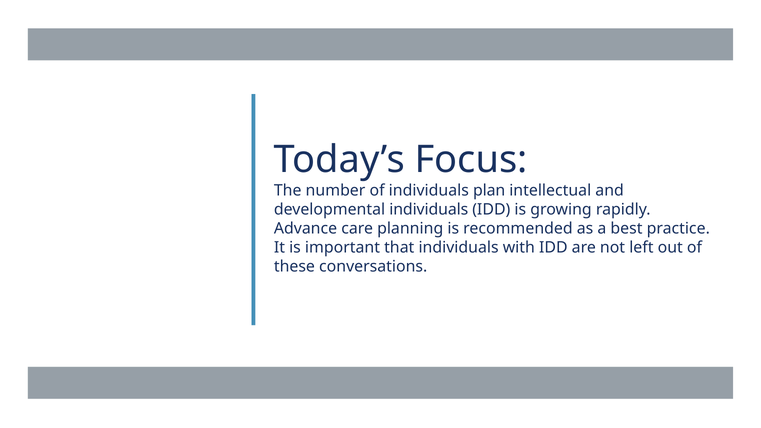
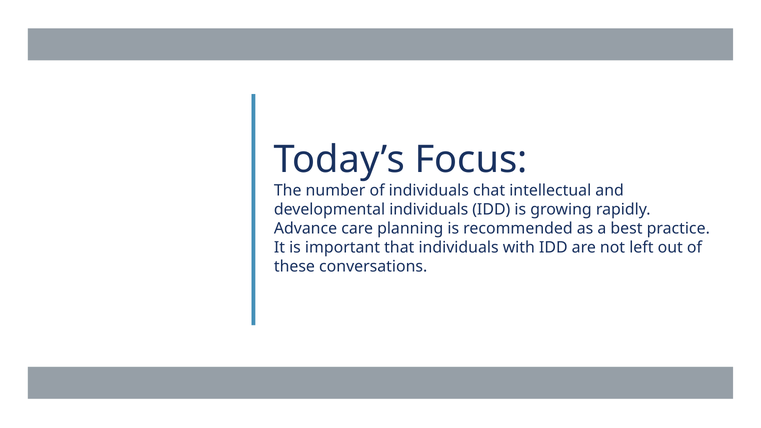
plan: plan -> chat
